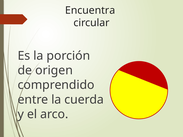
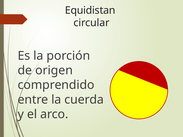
Encuentra: Encuentra -> Equidistan
